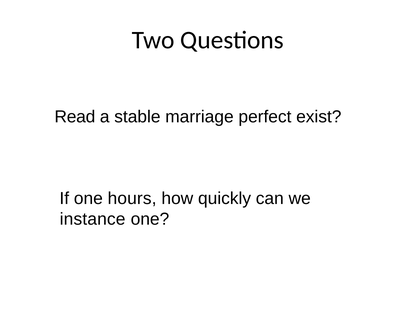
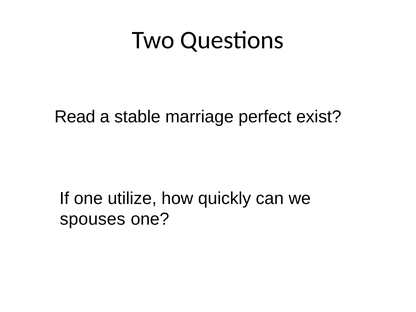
hours: hours -> utilize
instance: instance -> spouses
